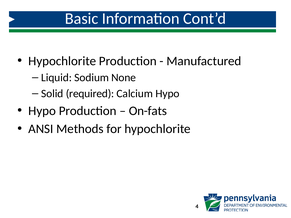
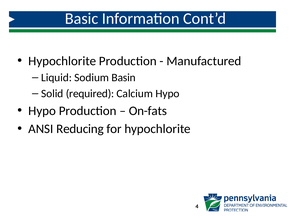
None: None -> Basin
Methods: Methods -> Reducing
